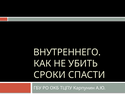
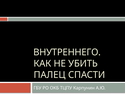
СРОКИ: СРОКИ -> ПАЛЕЦ
